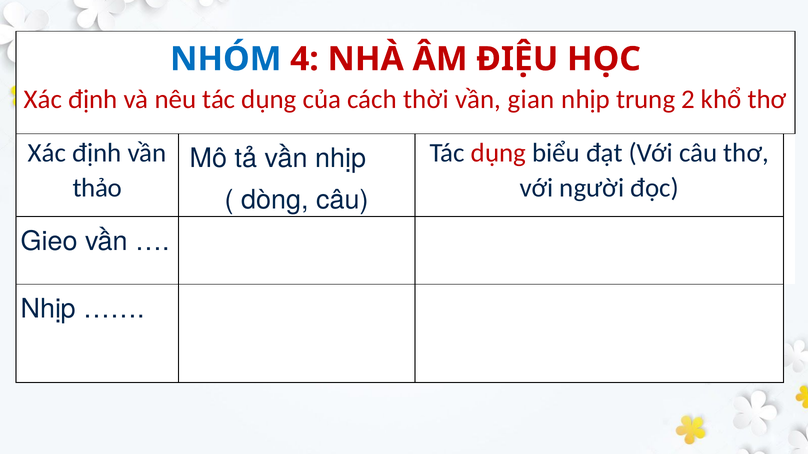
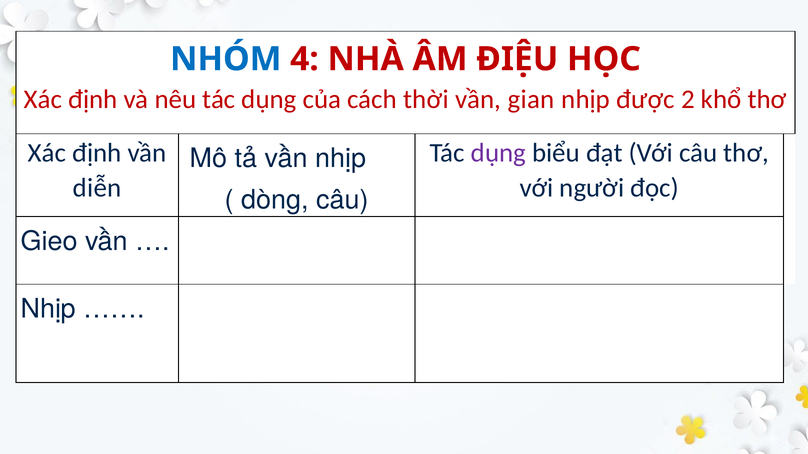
trung: trung -> được
dụng at (498, 153) colour: red -> purple
thảo: thảo -> diễn
